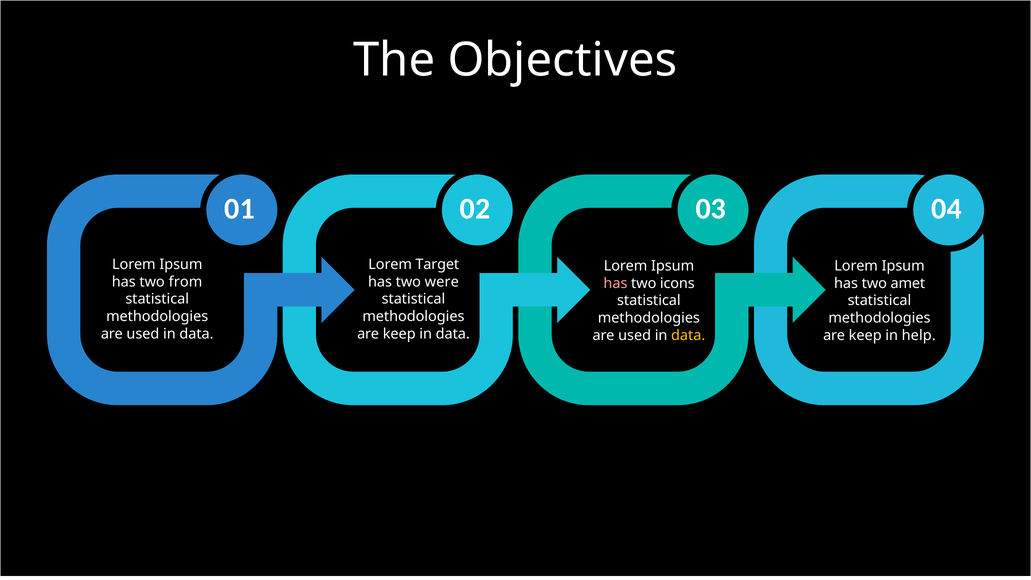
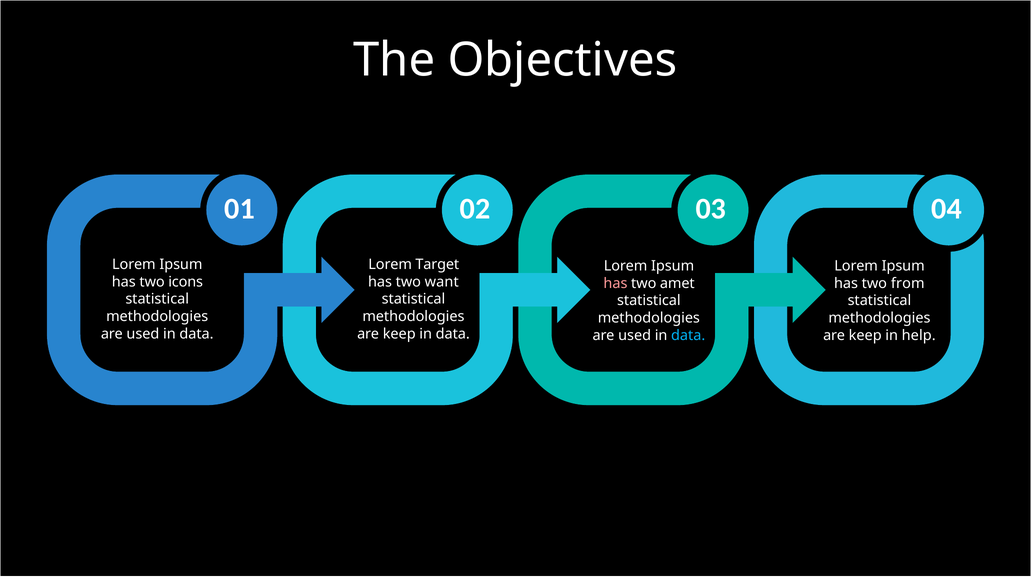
from: from -> icons
were: were -> want
icons: icons -> amet
amet: amet -> from
data at (688, 335) colour: yellow -> light blue
